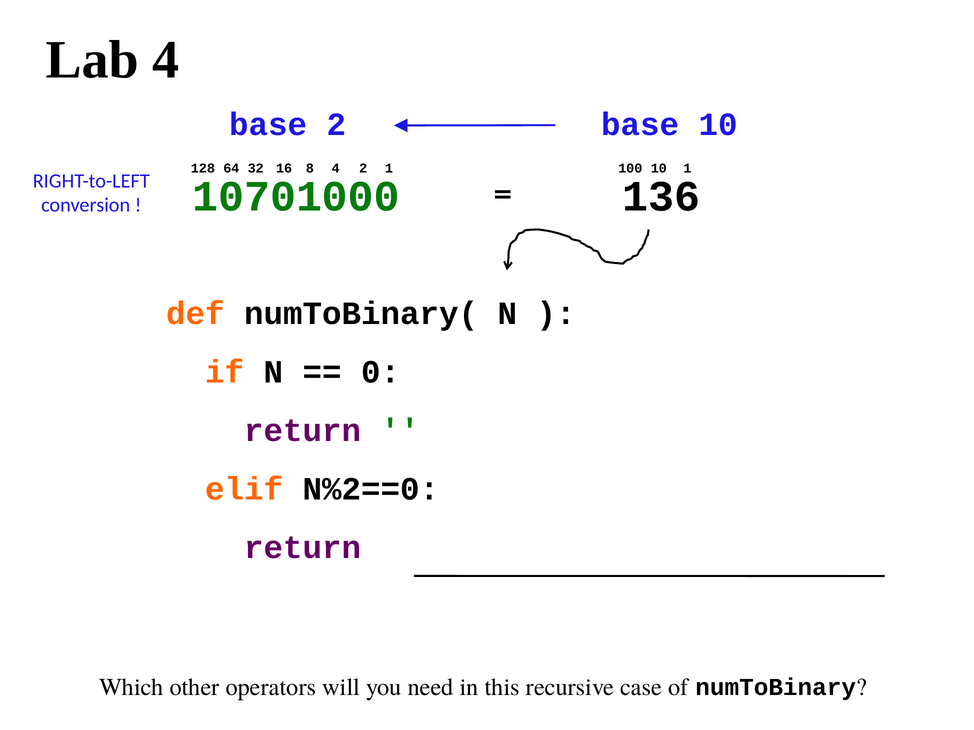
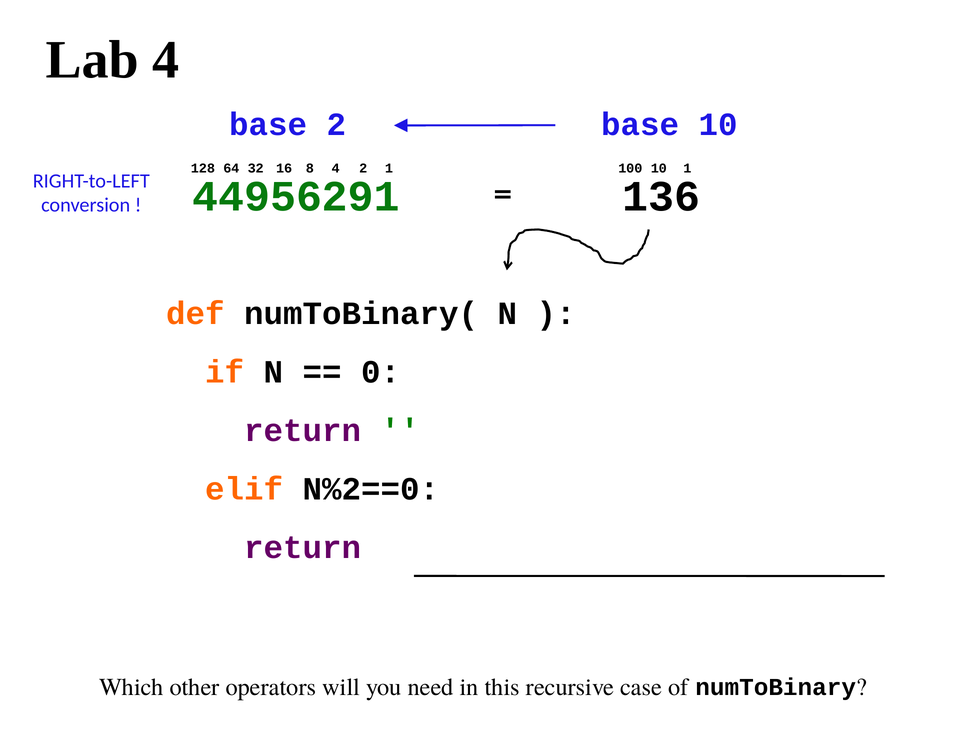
10701000: 10701000 -> 44956291
